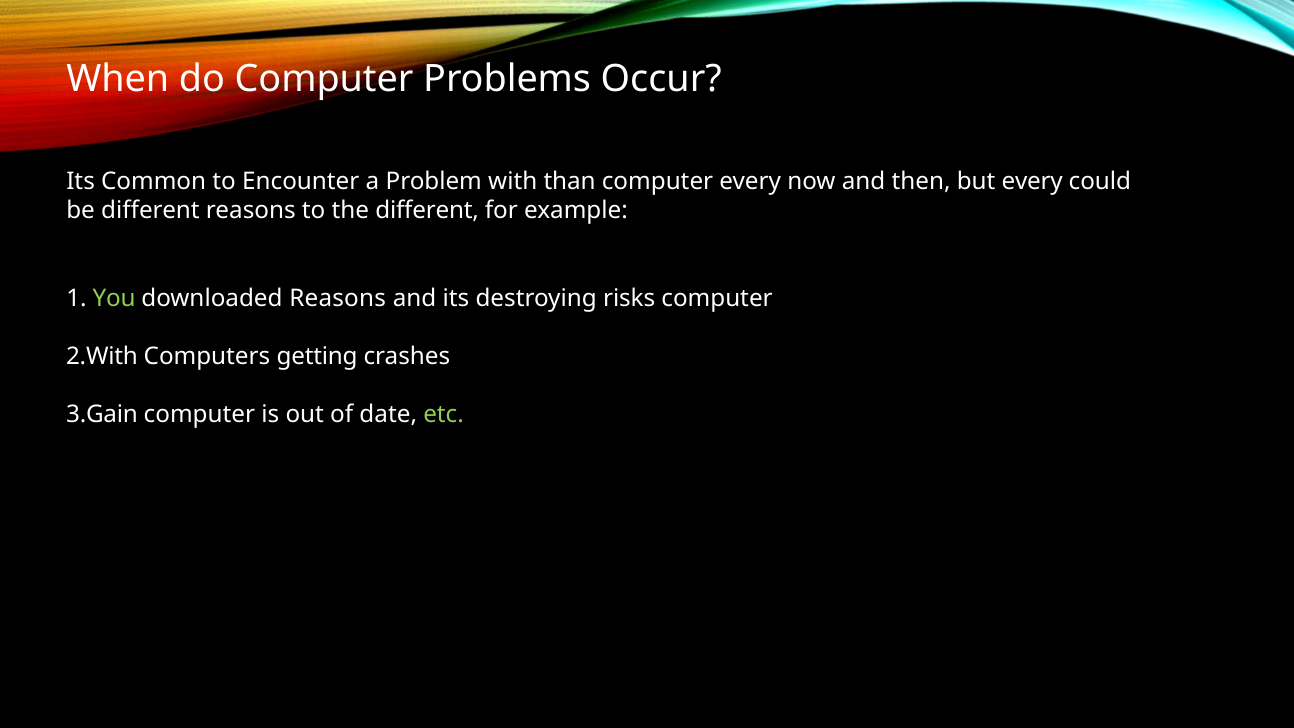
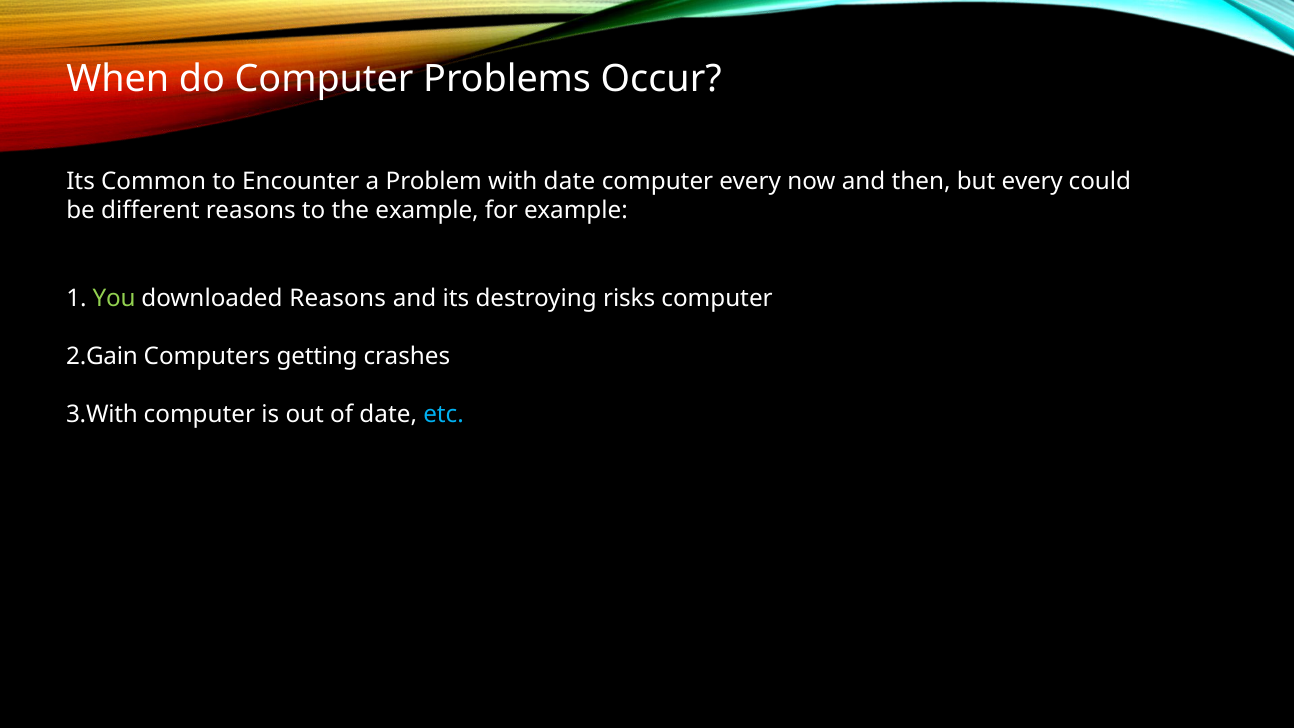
with than: than -> date
the different: different -> example
2.With: 2.With -> 2.Gain
3.Gain: 3.Gain -> 3.With
etc colour: light green -> light blue
